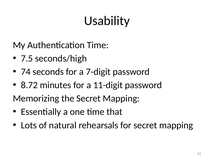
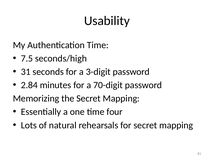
74: 74 -> 31
7-digit: 7-digit -> 3-digit
8.72: 8.72 -> 2.84
11-digit: 11-digit -> 70-digit
that: that -> four
